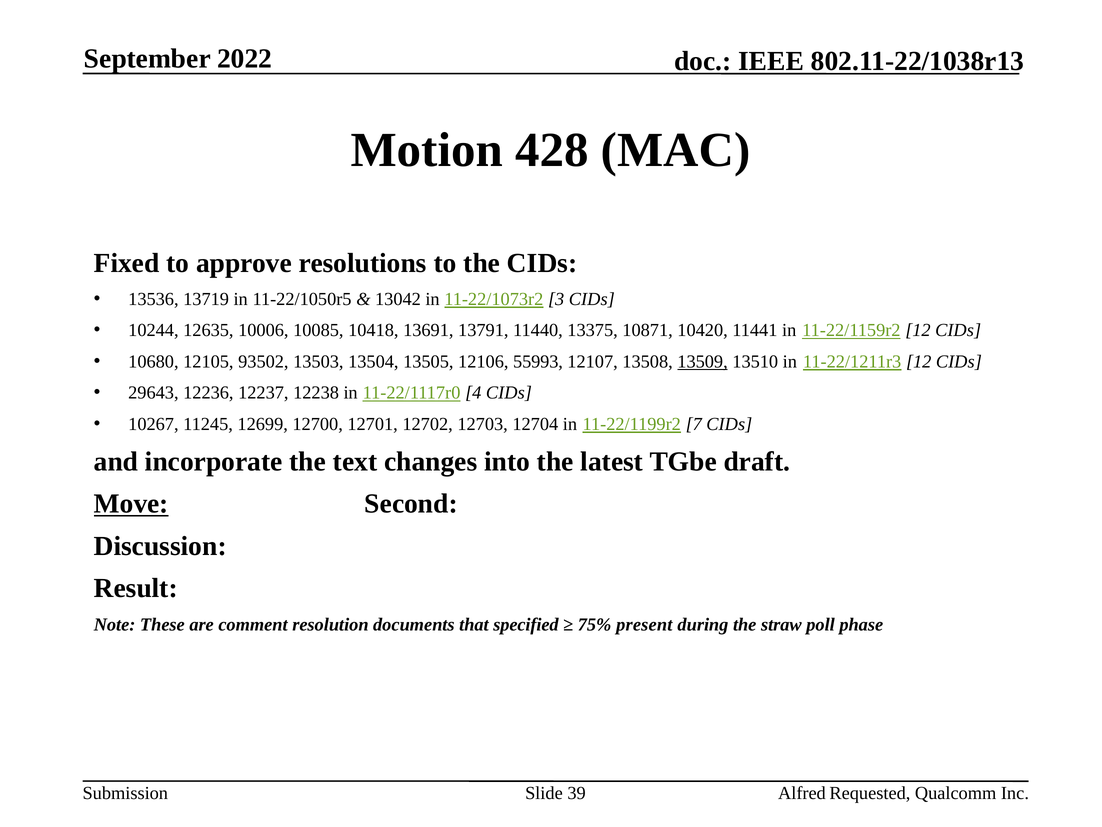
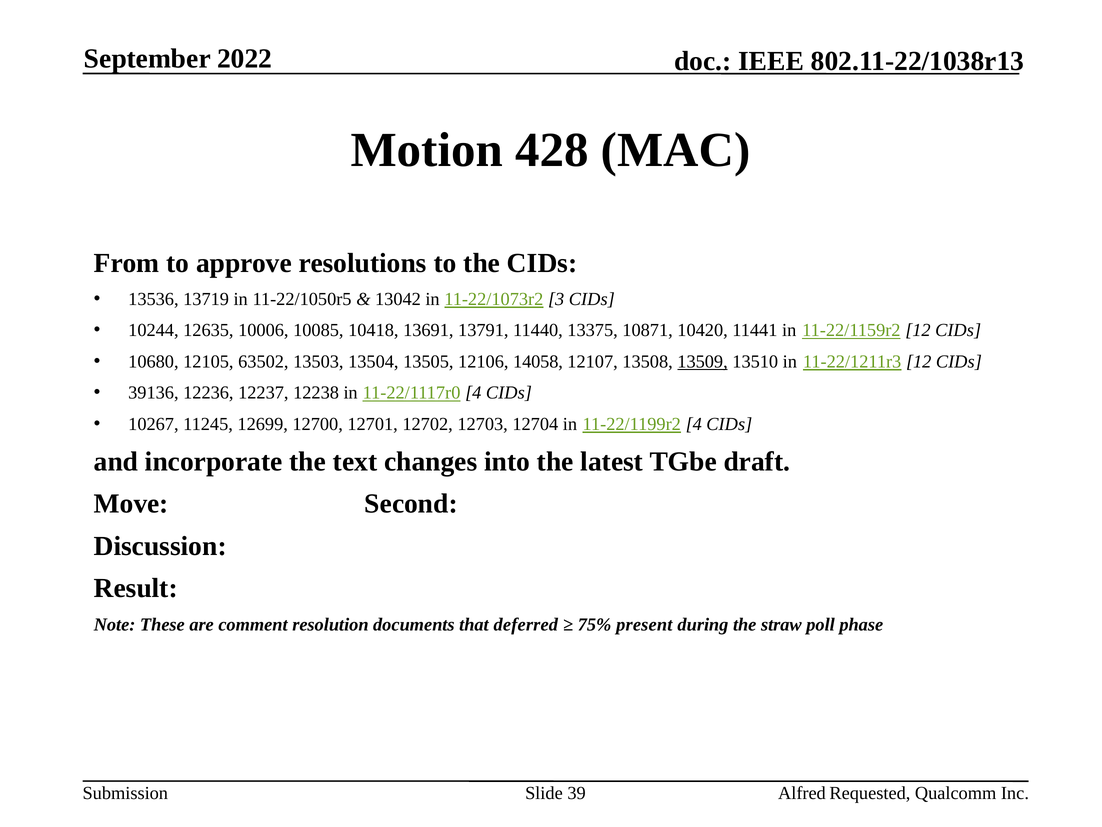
Fixed: Fixed -> From
93502: 93502 -> 63502
55993: 55993 -> 14058
29643: 29643 -> 39136
11-22/1199r2 7: 7 -> 4
Move underline: present -> none
specified: specified -> deferred
